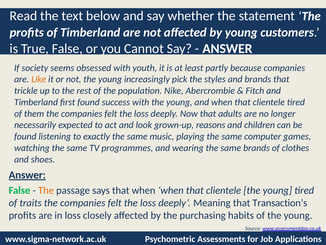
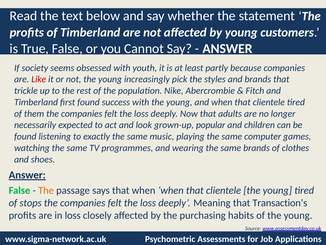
Like colour: orange -> red
reasons: reasons -> popular
traits: traits -> stops
